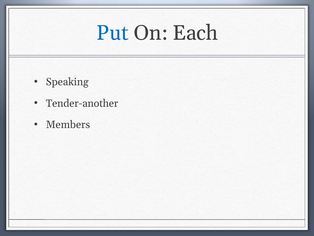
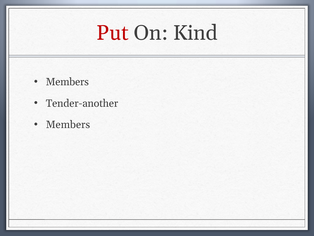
Put colour: blue -> red
Each: Each -> Kind
Speaking at (67, 82): Speaking -> Members
